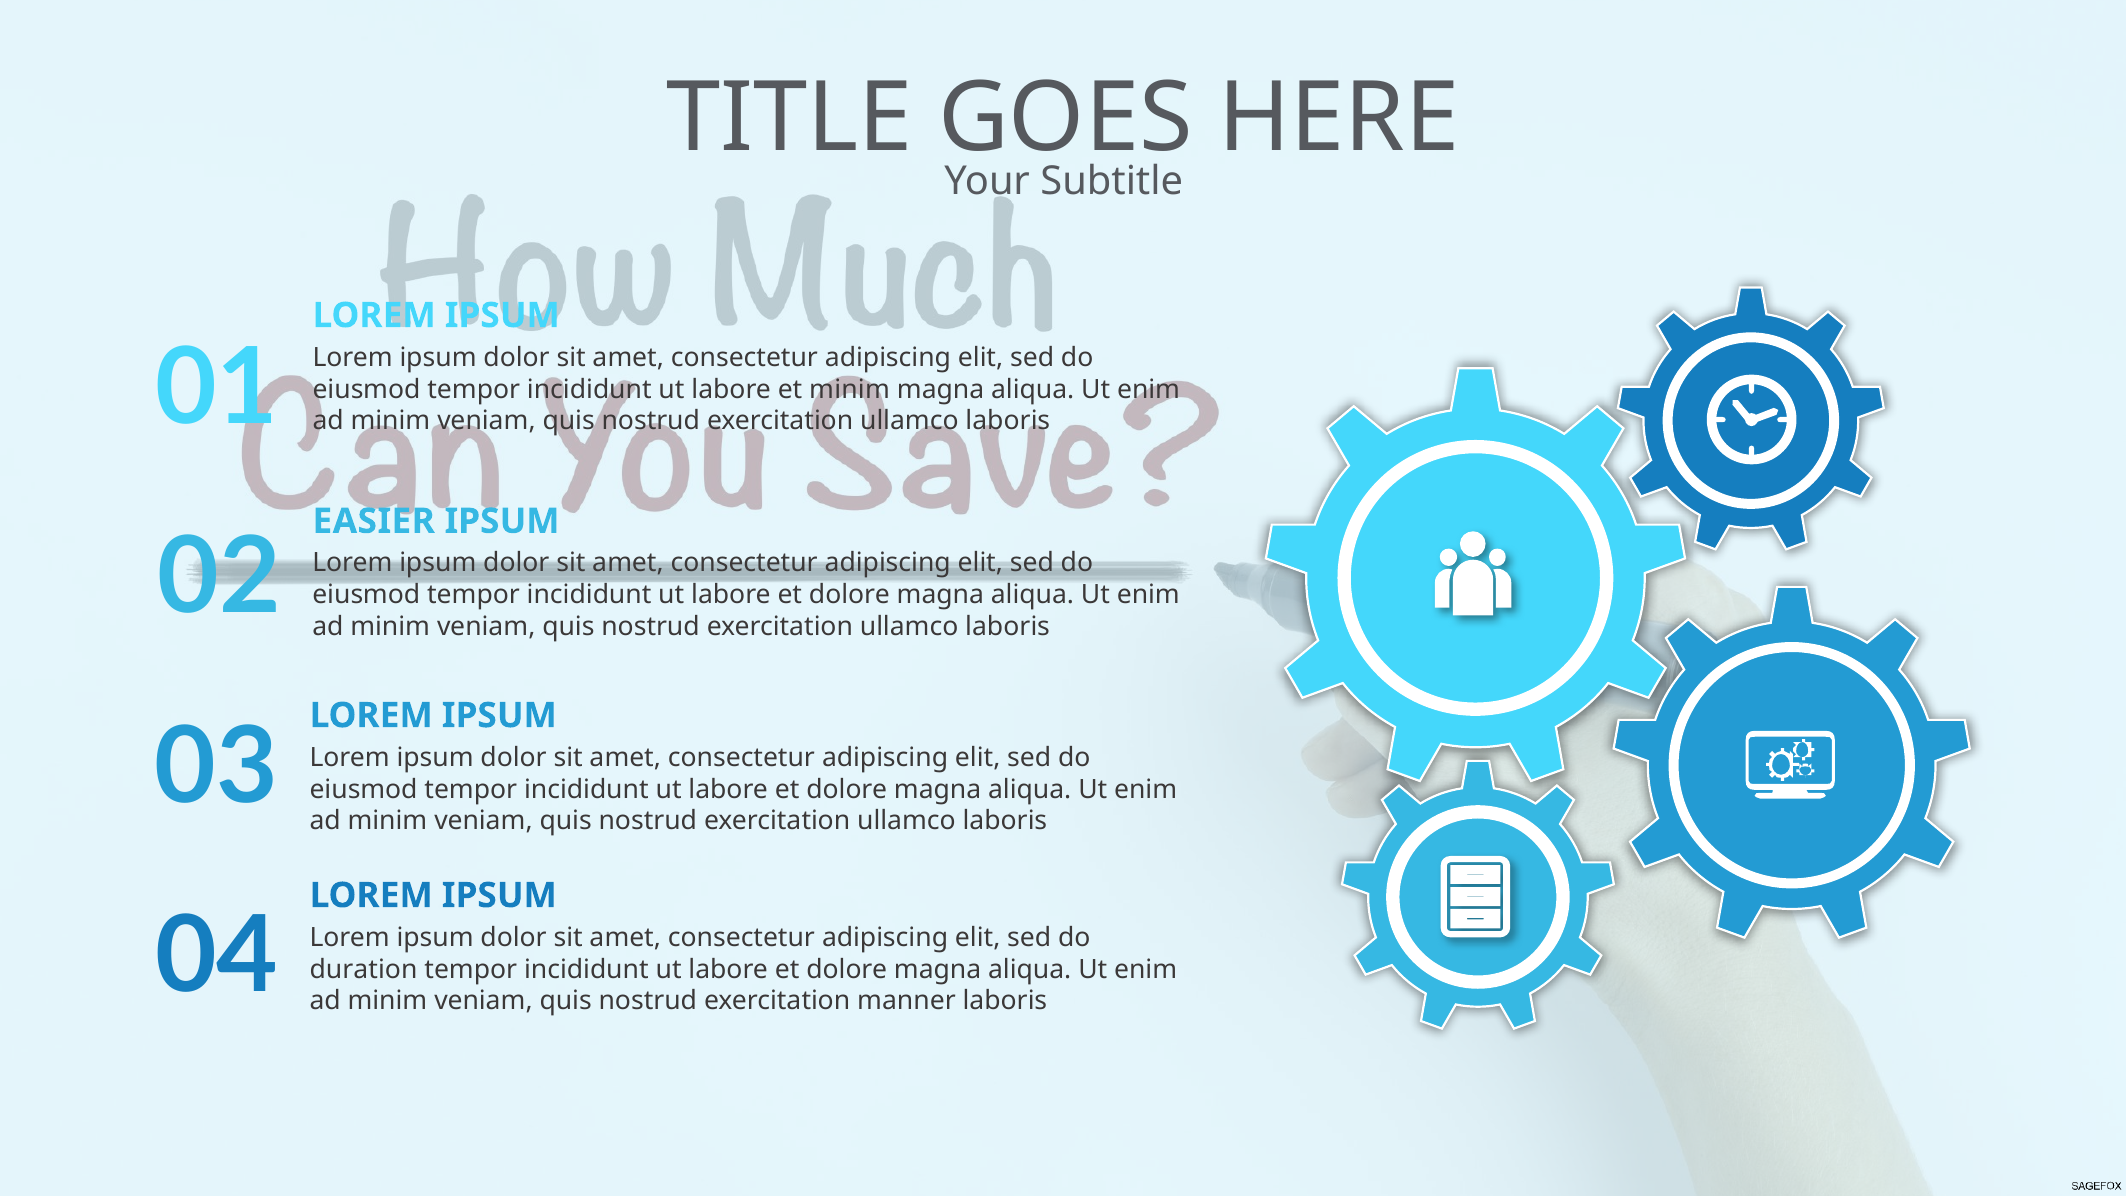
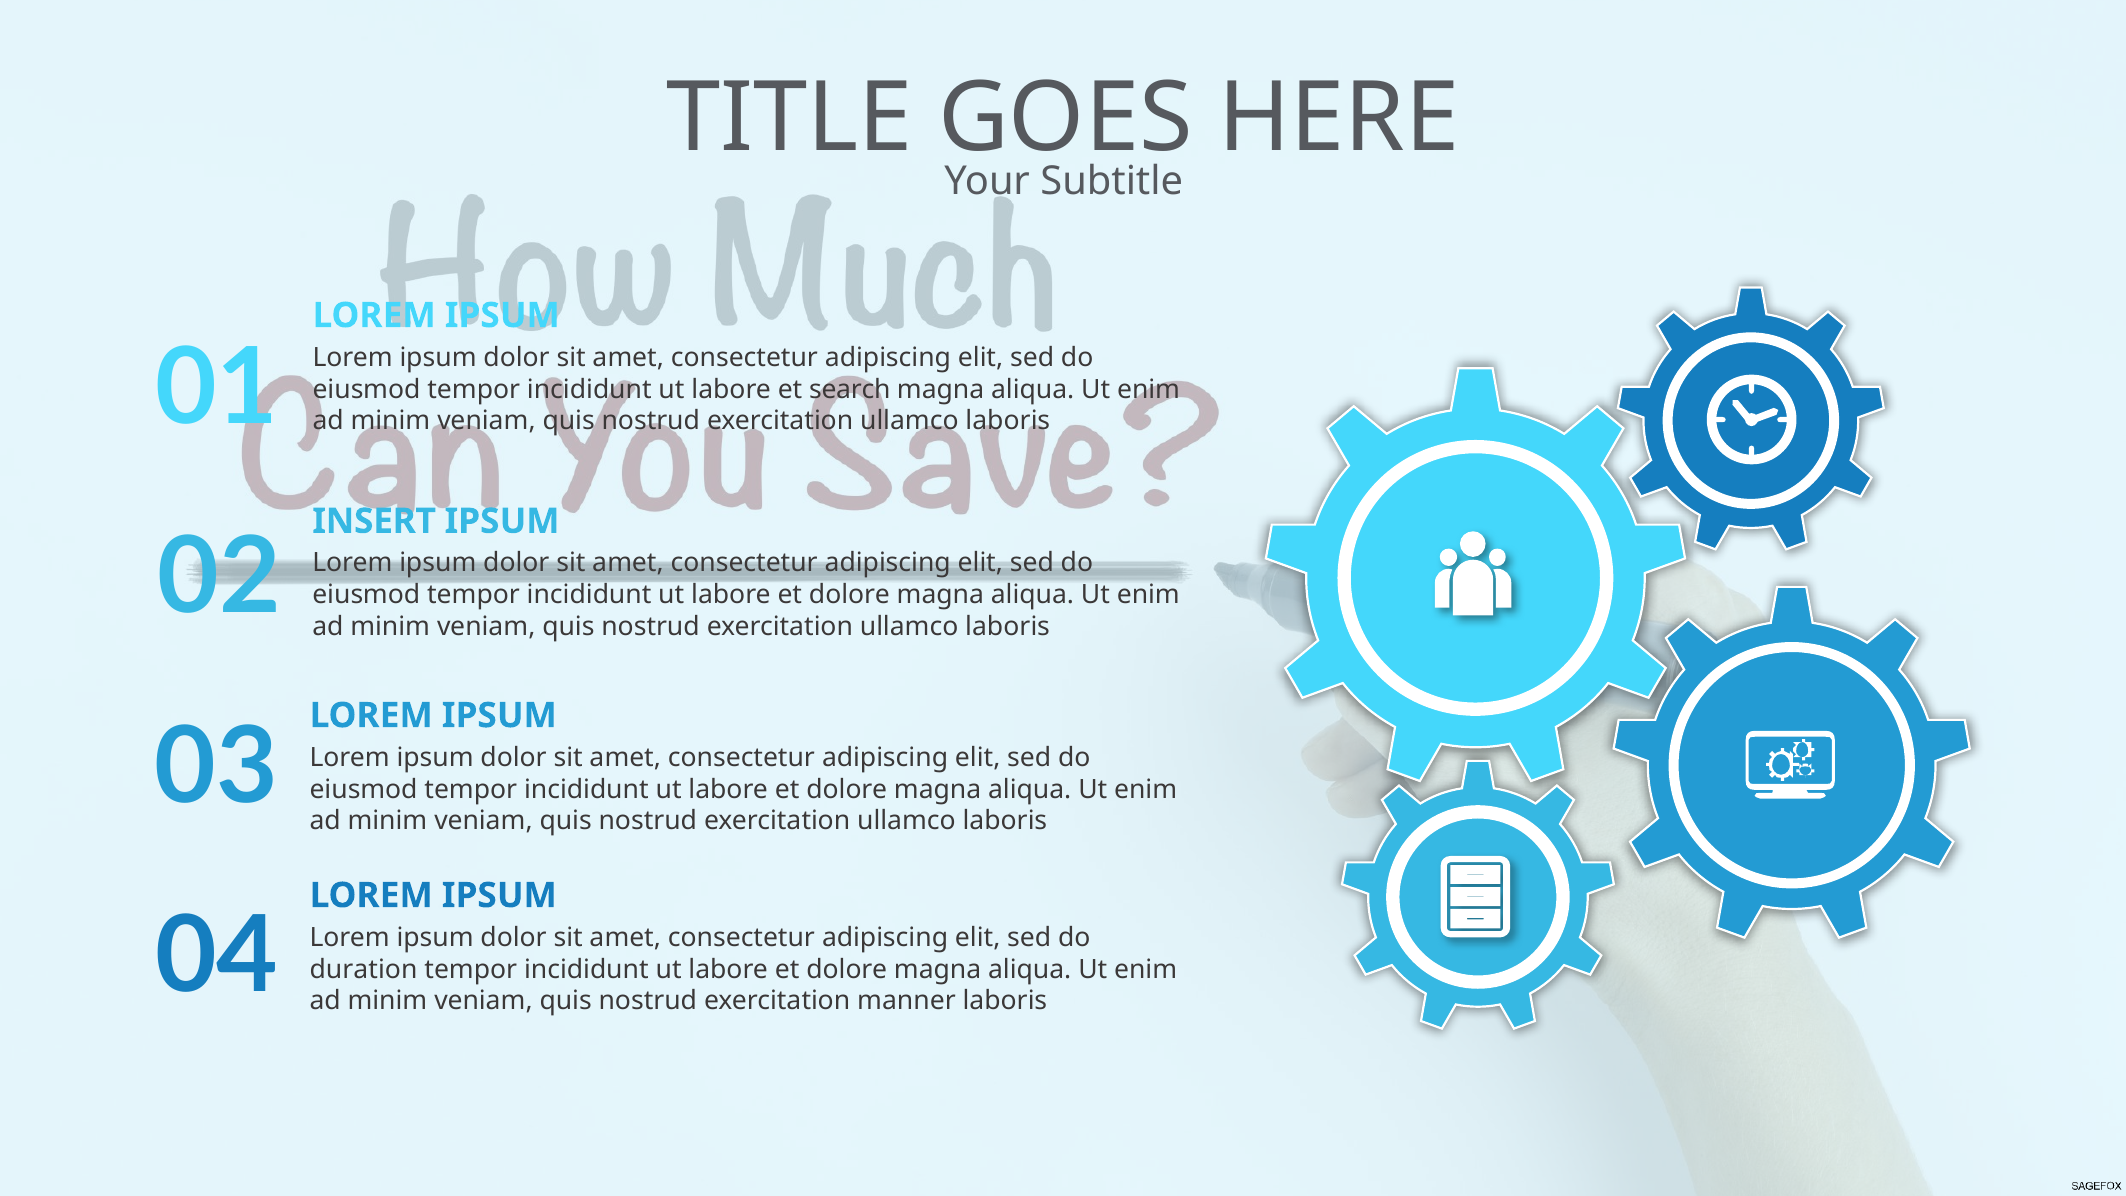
et minim: minim -> search
EASIER: EASIER -> INSERT
